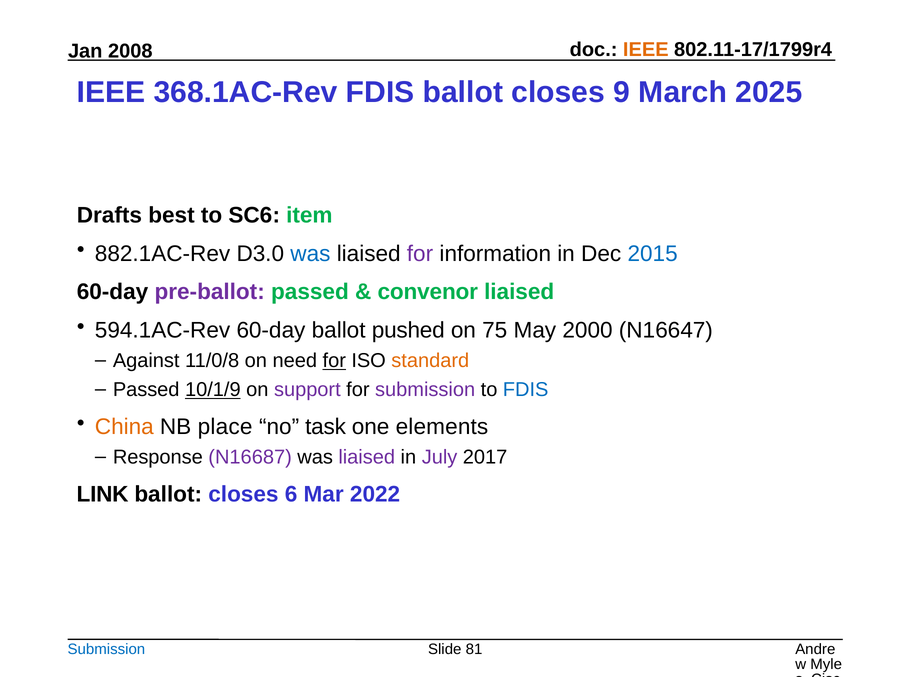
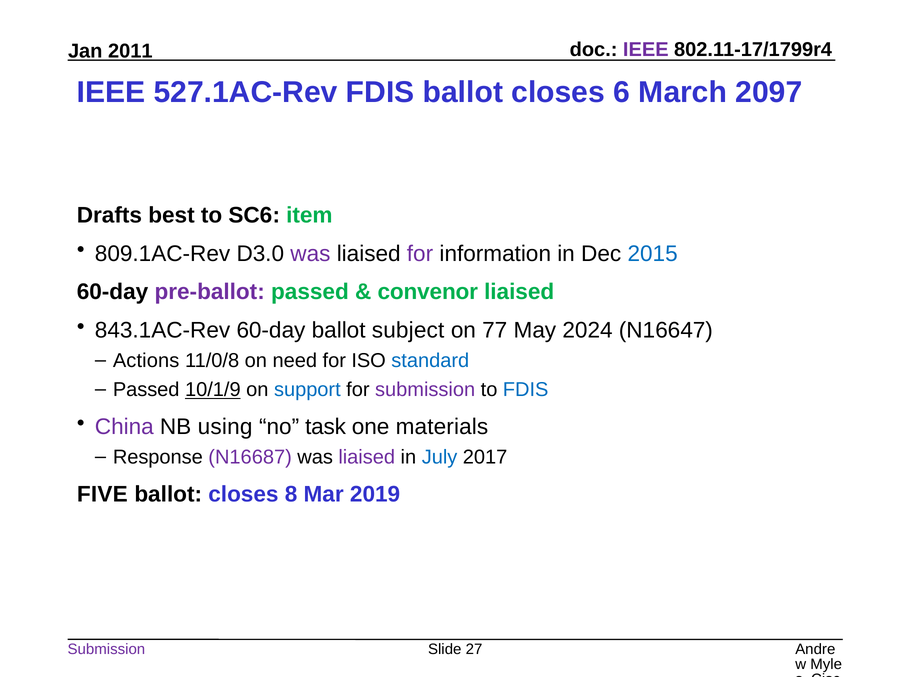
IEEE at (646, 50) colour: orange -> purple
2008: 2008 -> 2011
368.1AC-Rev: 368.1AC-Rev -> 527.1AC-Rev
9: 9 -> 6
2025: 2025 -> 2097
882.1AC-Rev: 882.1AC-Rev -> 809.1AC-Rev
was at (310, 254) colour: blue -> purple
594.1AC-Rev: 594.1AC-Rev -> 843.1AC-Rev
pushed: pushed -> subject
75: 75 -> 77
2000: 2000 -> 2024
Against: Against -> Actions
for at (334, 361) underline: present -> none
standard colour: orange -> blue
support colour: purple -> blue
China colour: orange -> purple
place: place -> using
elements: elements -> materials
July colour: purple -> blue
LINK: LINK -> FIVE
6: 6 -> 8
2022: 2022 -> 2019
Submission at (106, 649) colour: blue -> purple
81: 81 -> 27
